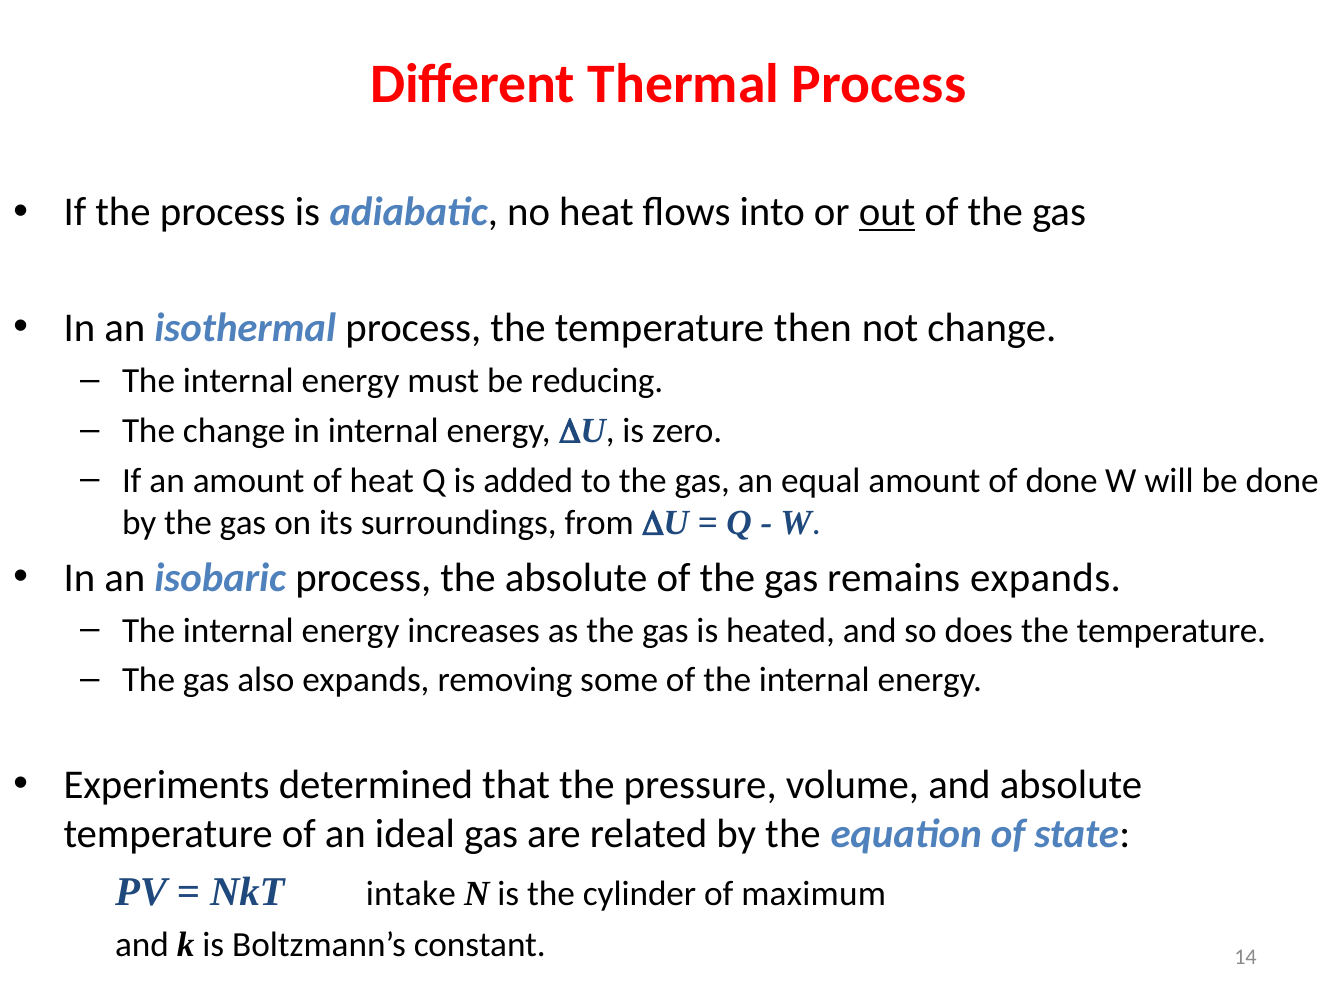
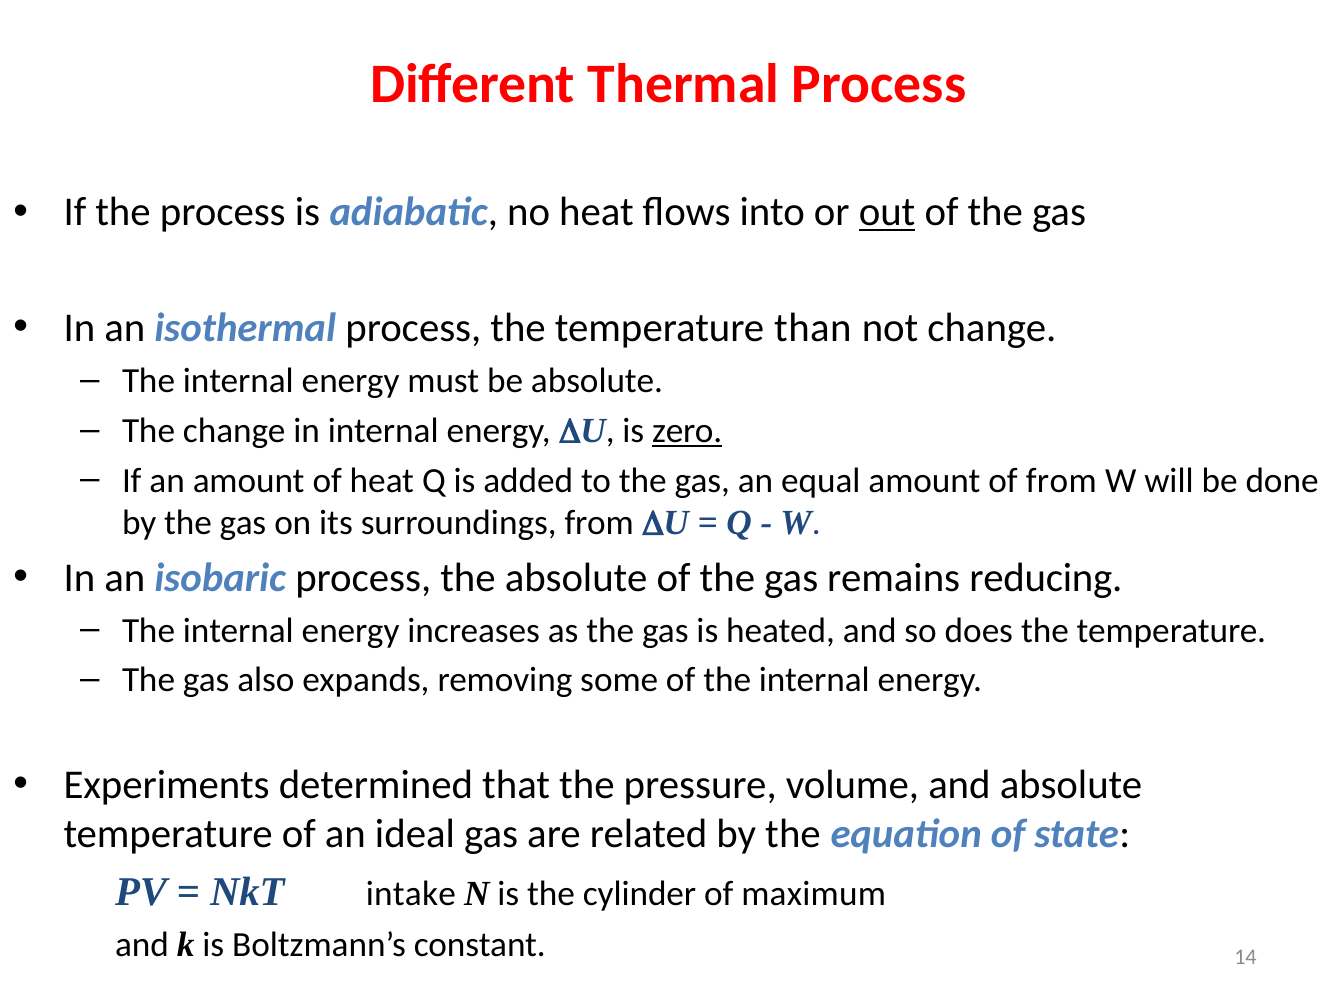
then: then -> than
be reducing: reducing -> absolute
zero underline: none -> present
of done: done -> from
remains expands: expands -> reducing
